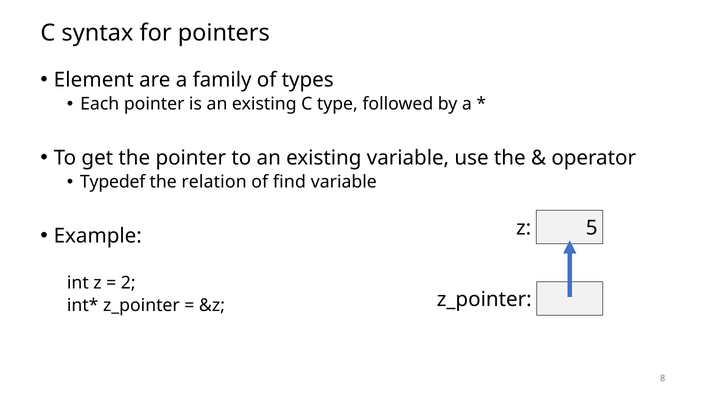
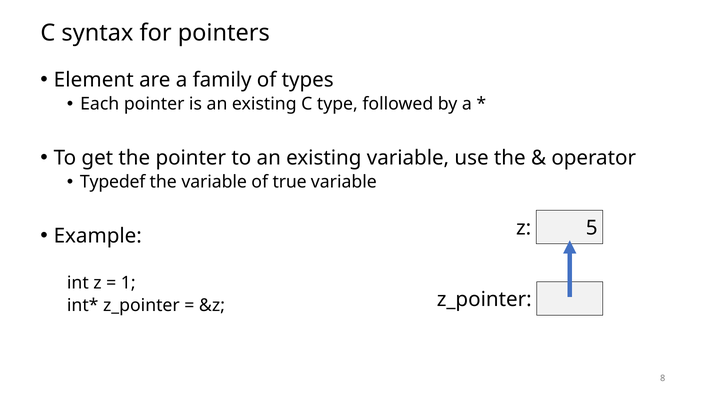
the relation: relation -> variable
find: find -> true
2: 2 -> 1
